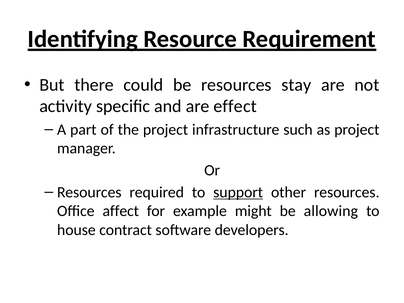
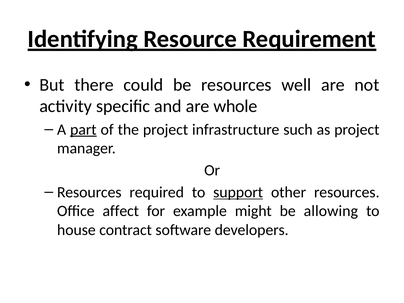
stay: stay -> well
effect: effect -> whole
part underline: none -> present
